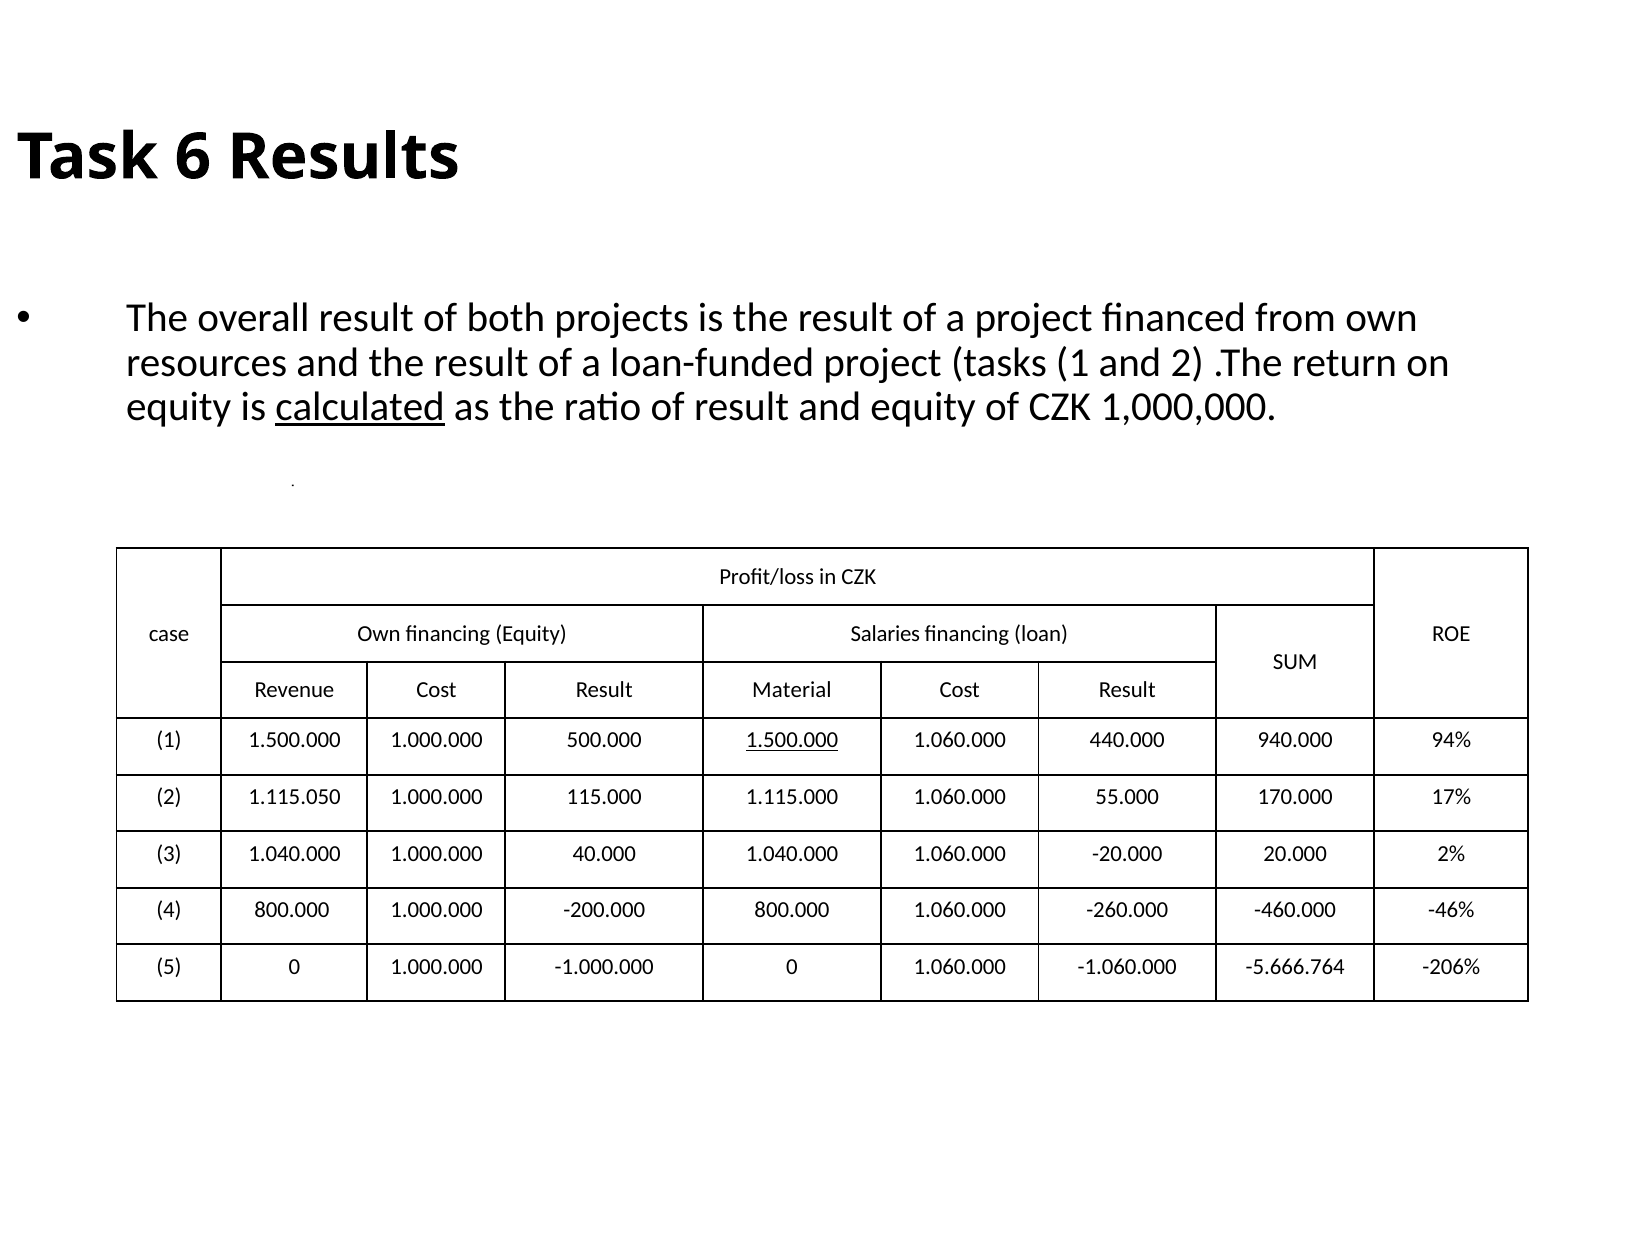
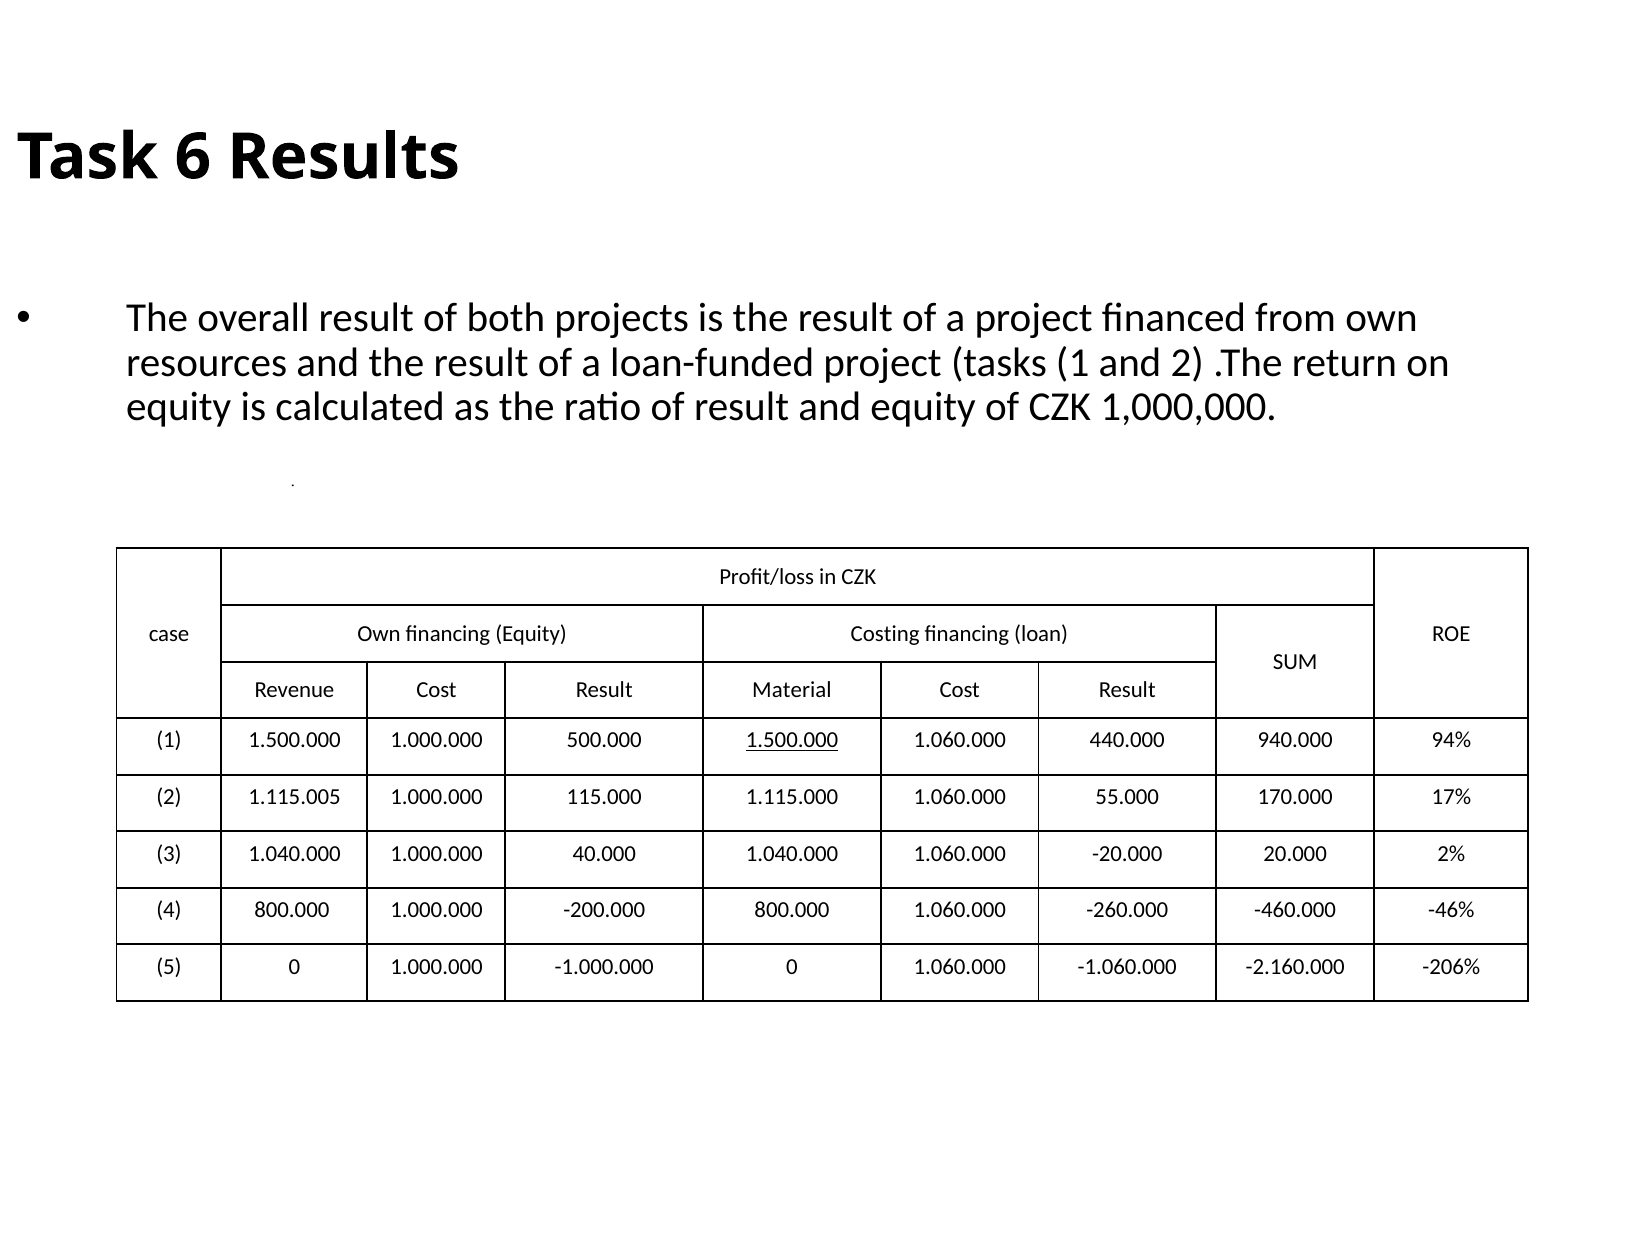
calculated underline: present -> none
Salaries: Salaries -> Costing
1.115.050: 1.115.050 -> 1.115.005
-5.666.764: -5.666.764 -> -2.160.000
